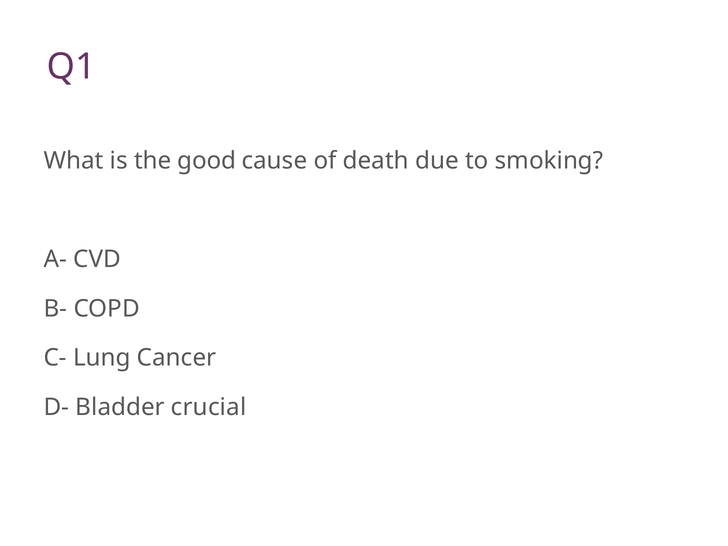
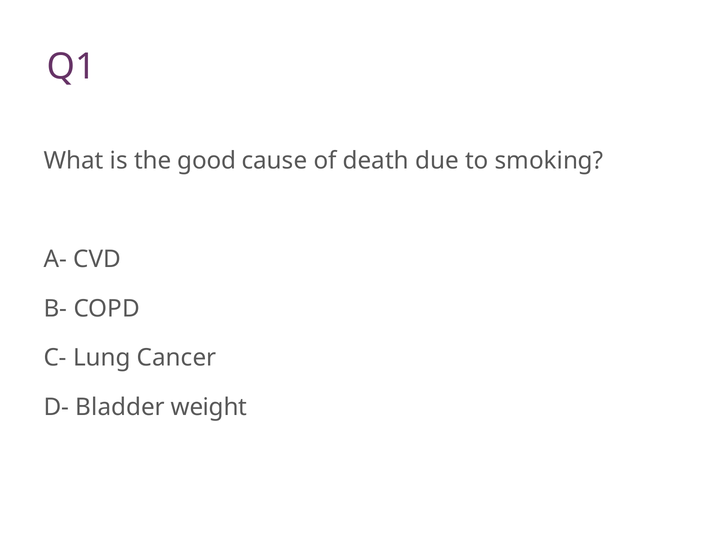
crucial: crucial -> weight
